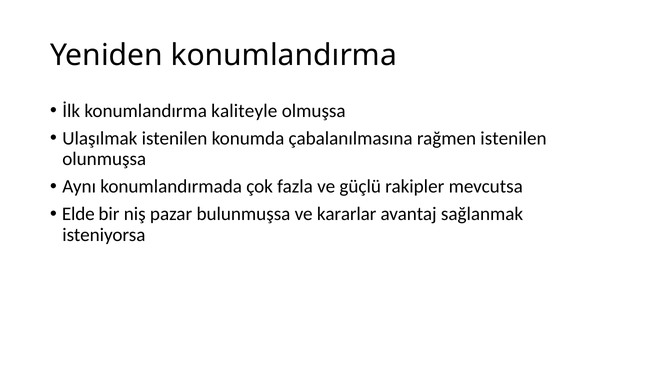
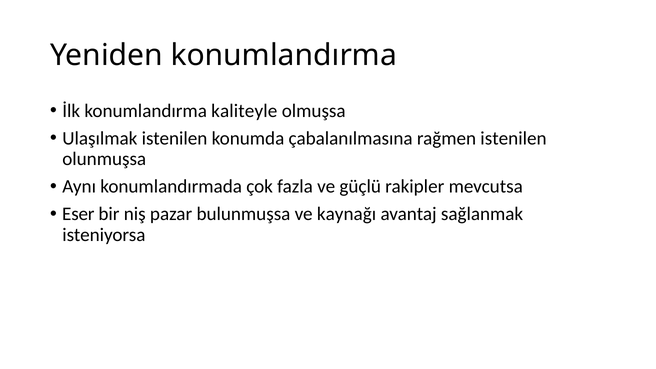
Elde: Elde -> Eser
kararlar: kararlar -> kaynağı
